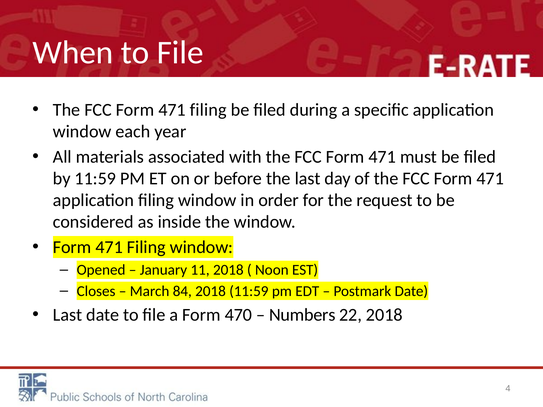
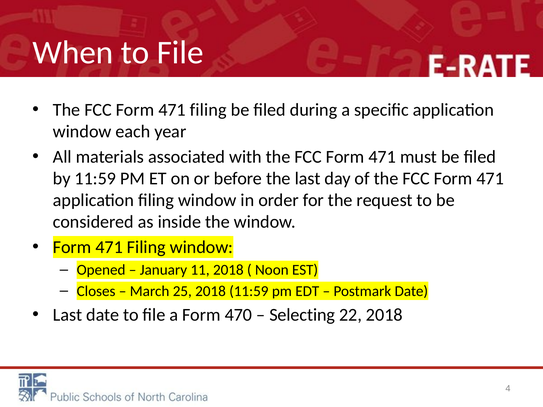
84: 84 -> 25
Numbers: Numbers -> Selecting
